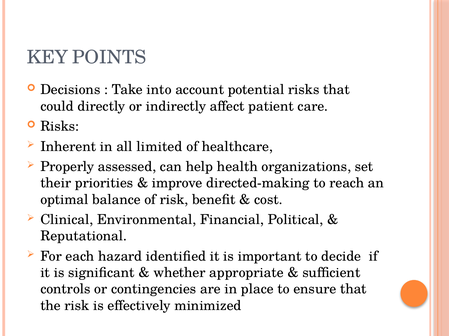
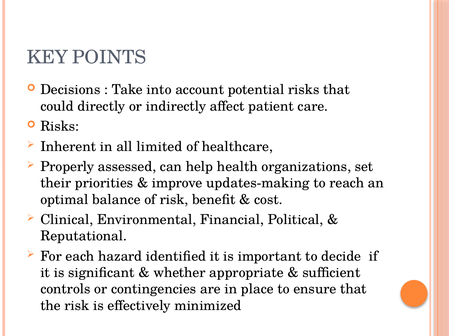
directed-making: directed-making -> updates-making
